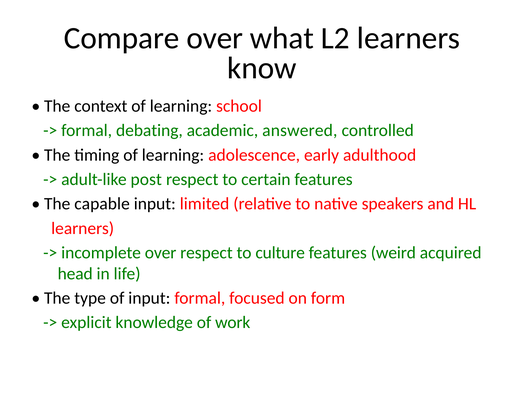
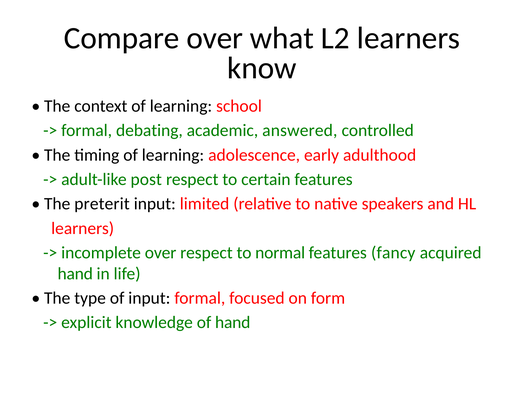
capable: capable -> preterit
culture: culture -> normal
weird: weird -> fancy
head at (75, 274): head -> hand
of work: work -> hand
